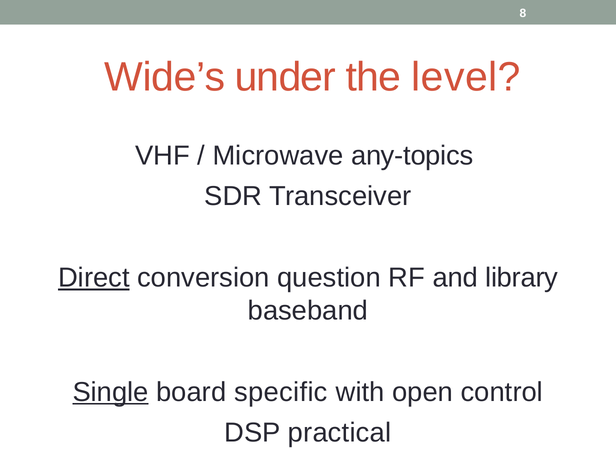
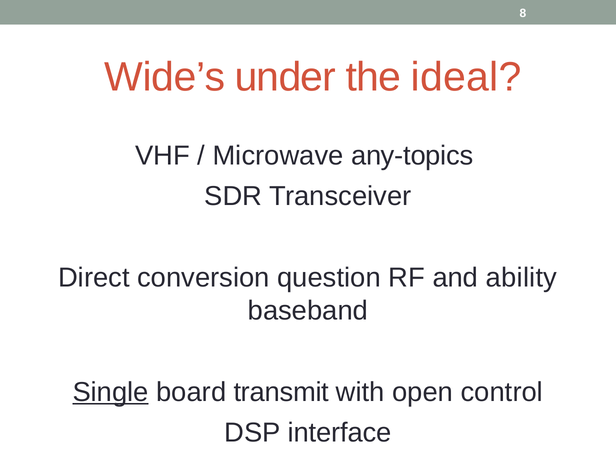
level: level -> ideal
Direct underline: present -> none
library: library -> ability
specific: specific -> transmit
practical: practical -> interface
